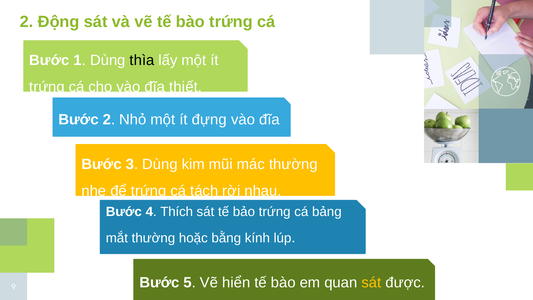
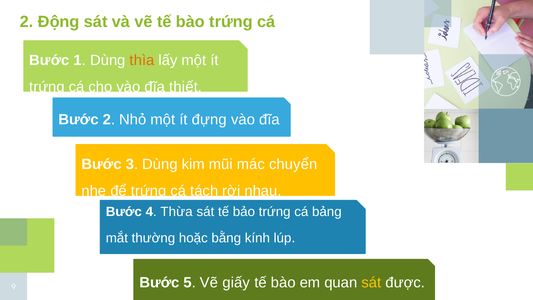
thìa colour: black -> orange
mác thường: thường -> chuyển
Thích: Thích -> Thừa
hiển: hiển -> giấy
